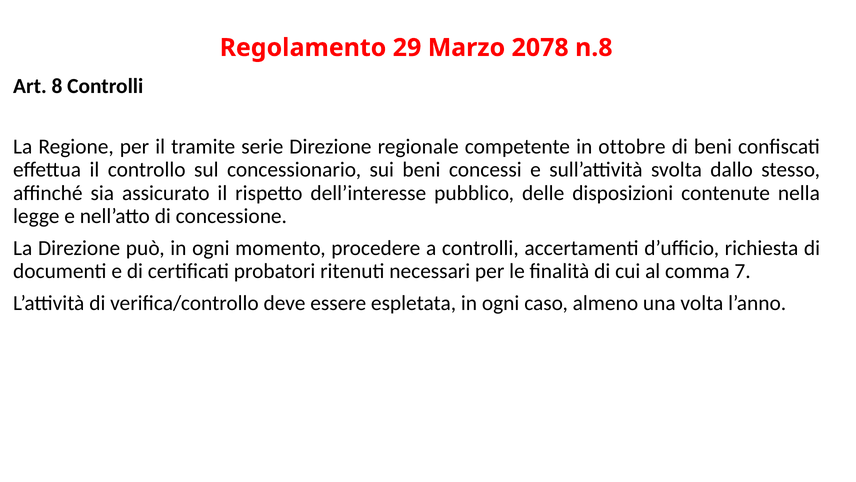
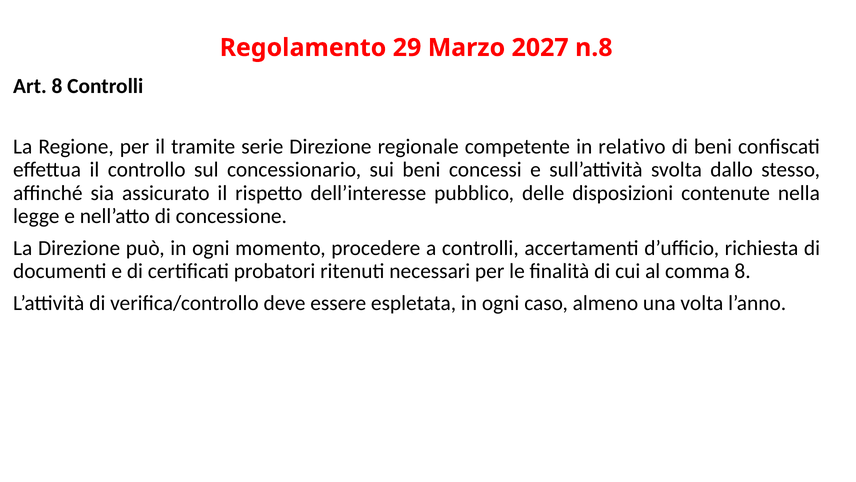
2078: 2078 -> 2027
ottobre: ottobre -> relativo
comma 7: 7 -> 8
